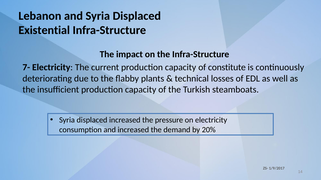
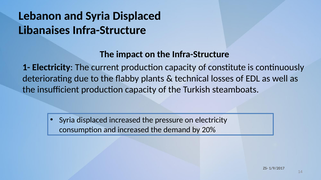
Existential: Existential -> Libanaises
7-: 7- -> 1-
